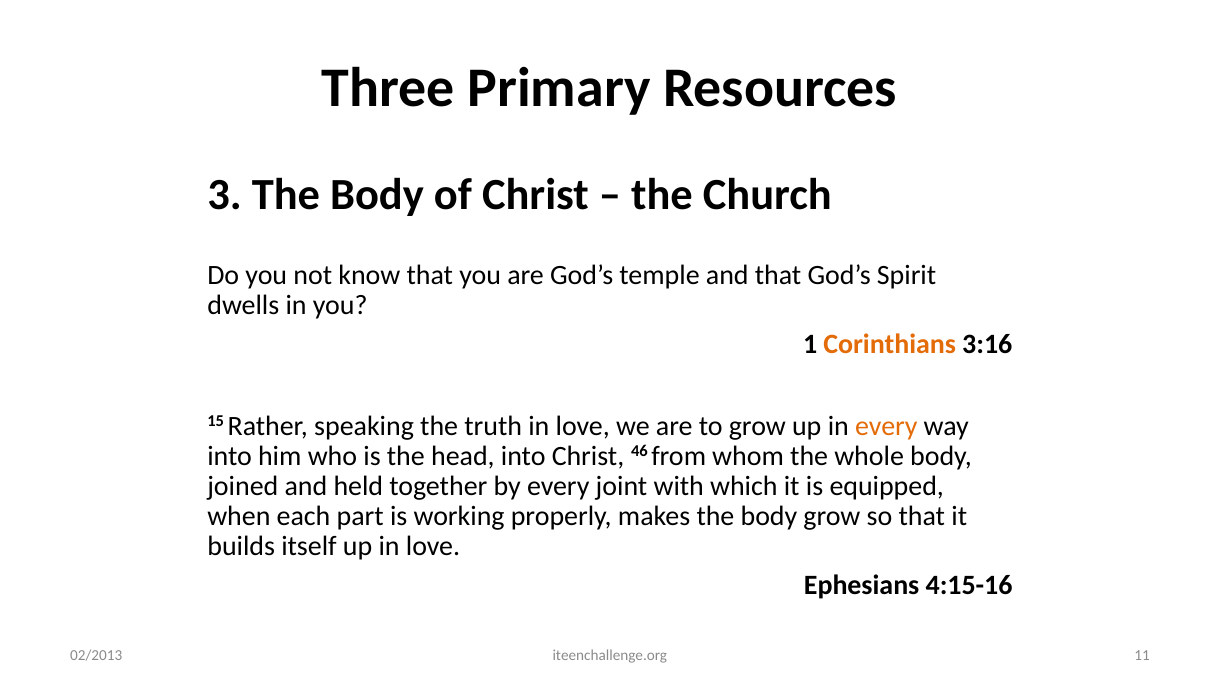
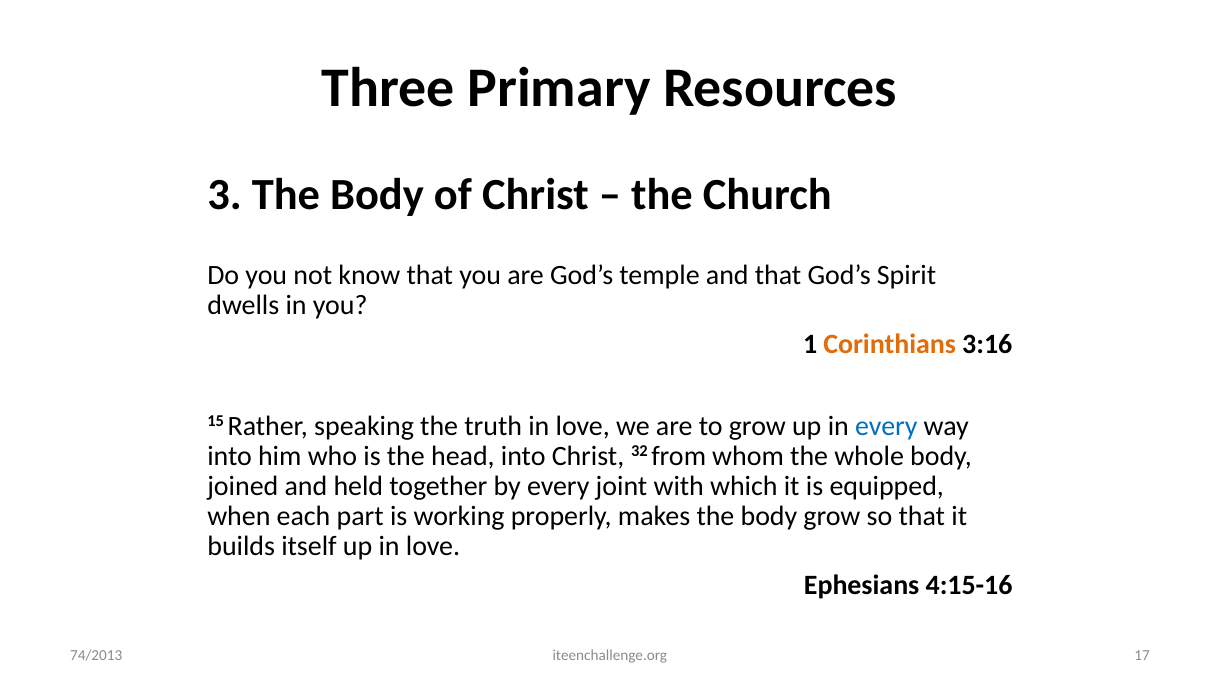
every at (886, 426) colour: orange -> blue
46: 46 -> 32
11: 11 -> 17
02/2013: 02/2013 -> 74/2013
